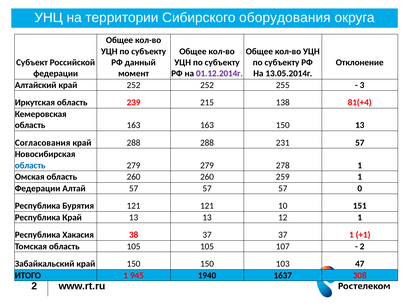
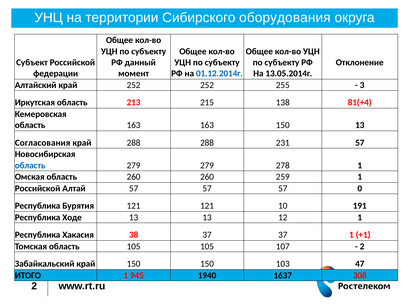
01.12.2014г colour: purple -> blue
239: 239 -> 213
Федерации at (38, 188): Федерации -> Российской
151: 151 -> 191
Республика Край: Край -> Ходе
